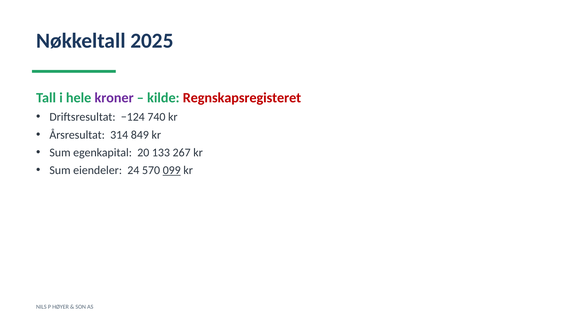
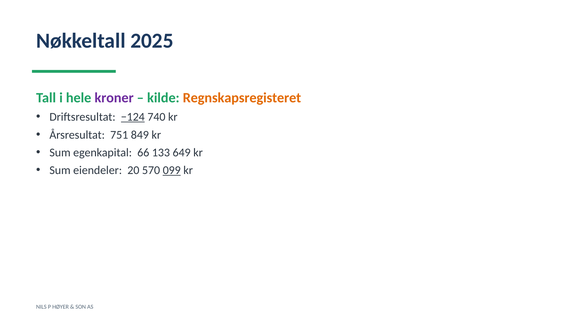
Regnskapsregisteret colour: red -> orange
−124 underline: none -> present
314: 314 -> 751
20: 20 -> 66
267: 267 -> 649
24: 24 -> 20
